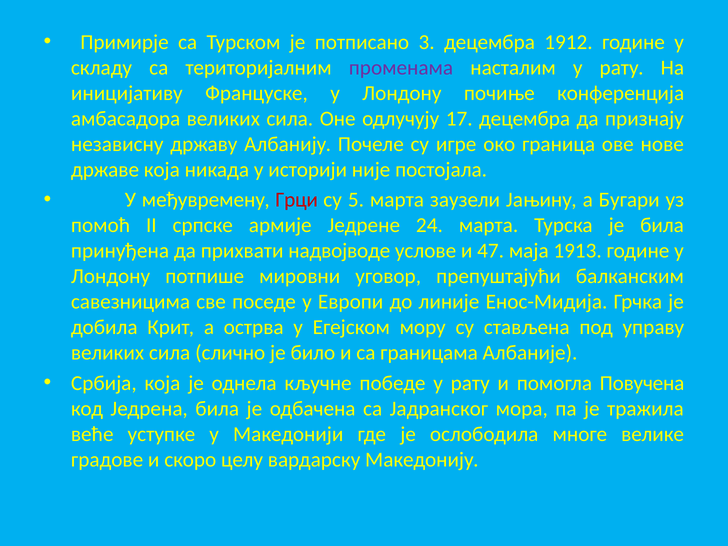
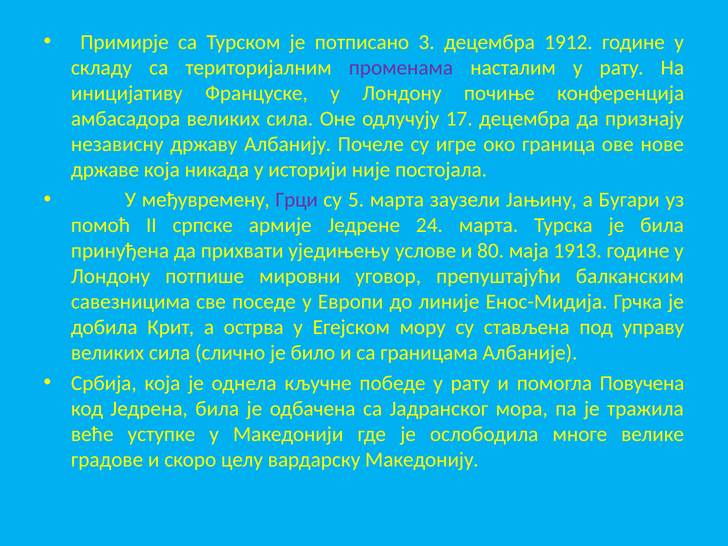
Грци colour: red -> purple
надвојводе: надвојводе -> уједињењу
47: 47 -> 80
